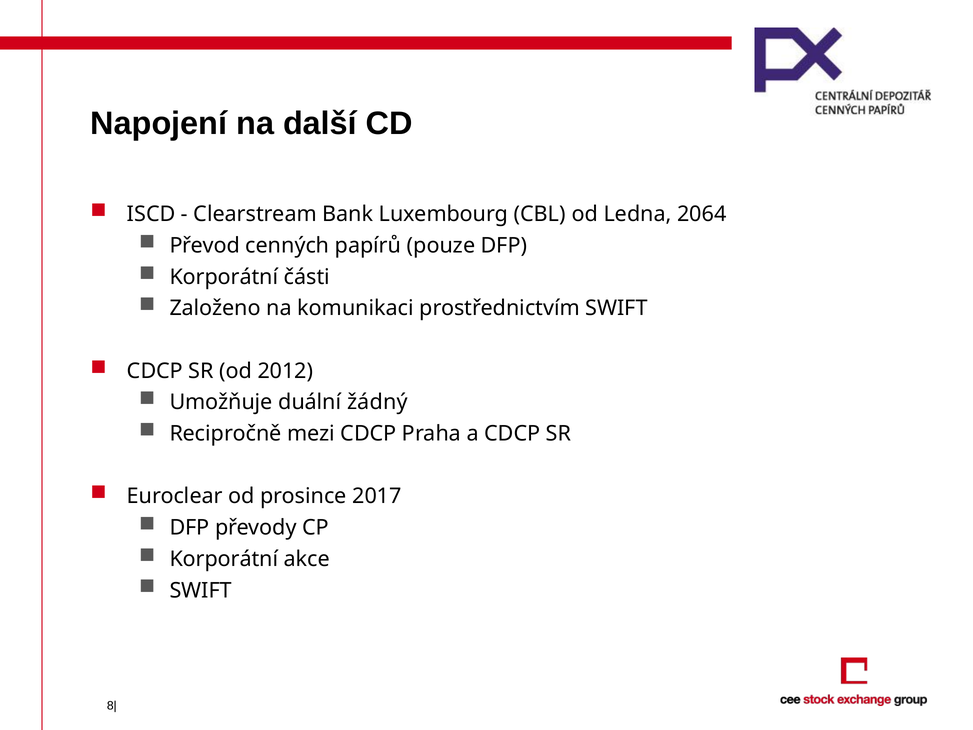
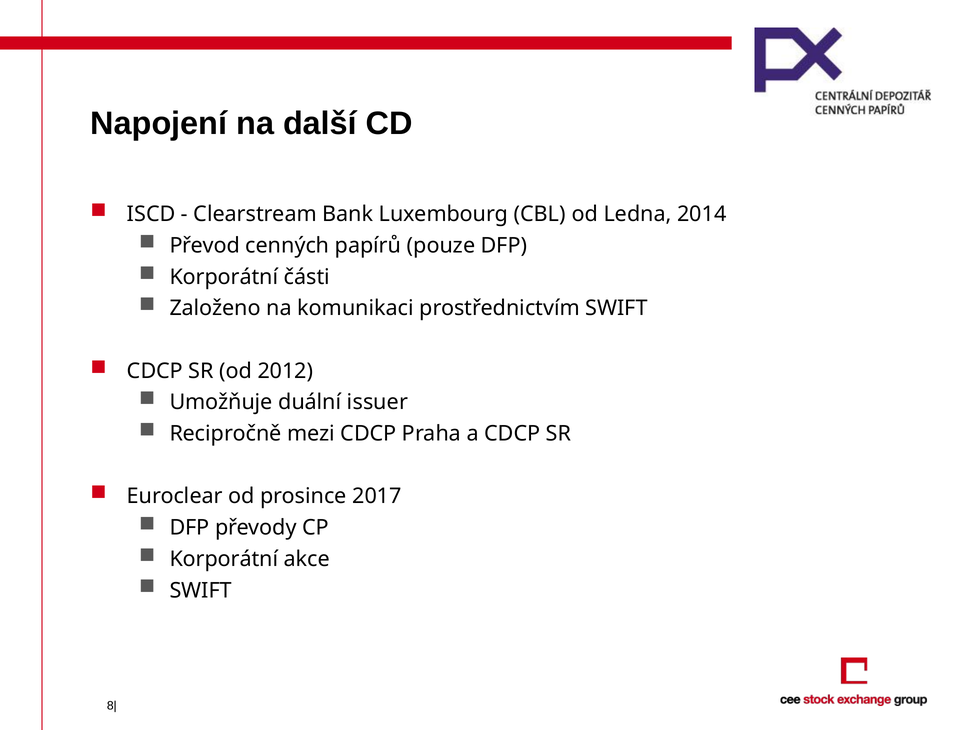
2064: 2064 -> 2014
žádný: žádný -> issuer
